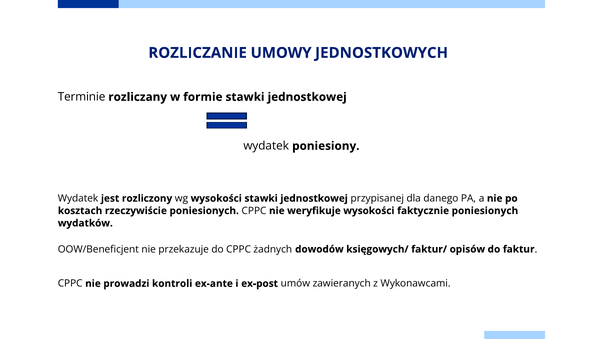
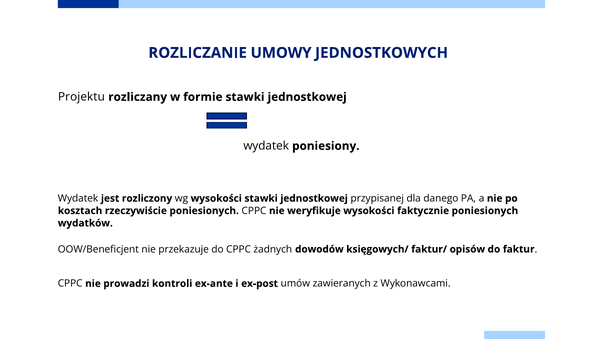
Terminie: Terminie -> Projektu
